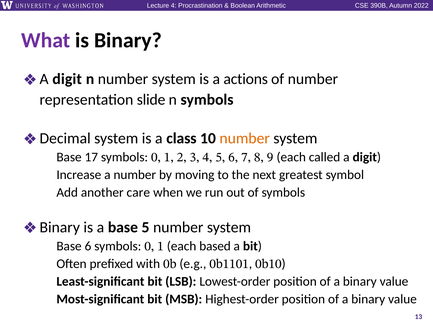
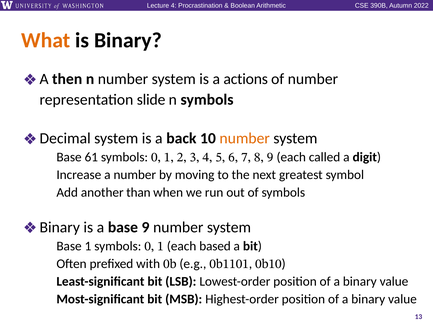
What colour: purple -> orange
digit at (67, 79): digit -> then
class: class -> back
17: 17 -> 61
care: care -> than
base 5: 5 -> 9
6 at (88, 246): 6 -> 1
